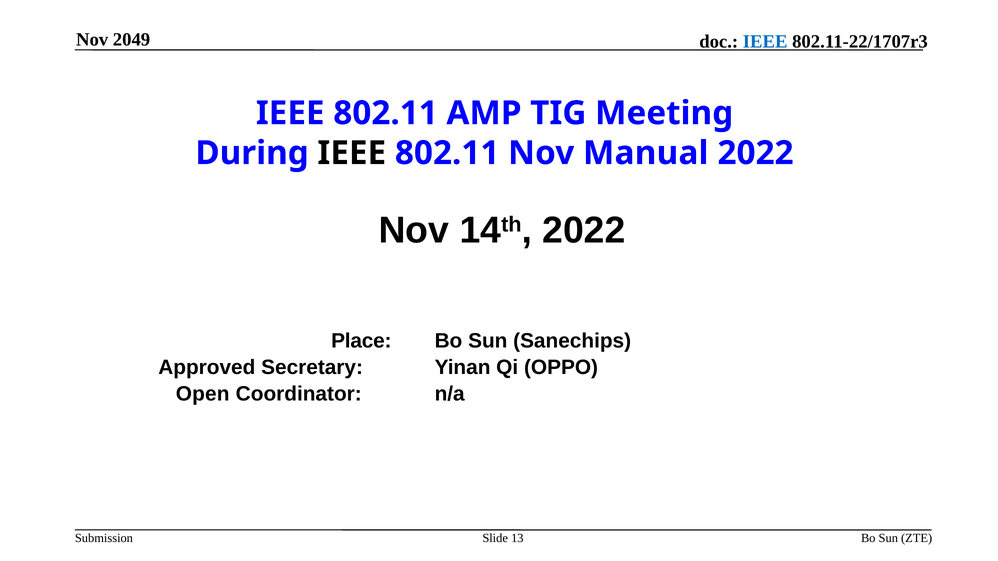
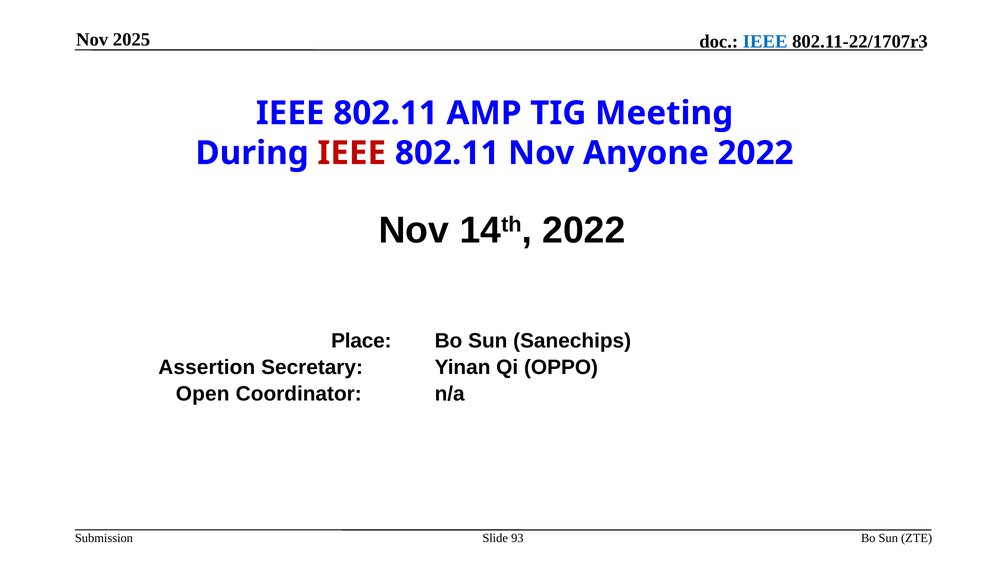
2049: 2049 -> 2025
IEEE at (352, 153) colour: black -> red
Manual: Manual -> Anyone
Approved: Approved -> Assertion
13: 13 -> 93
